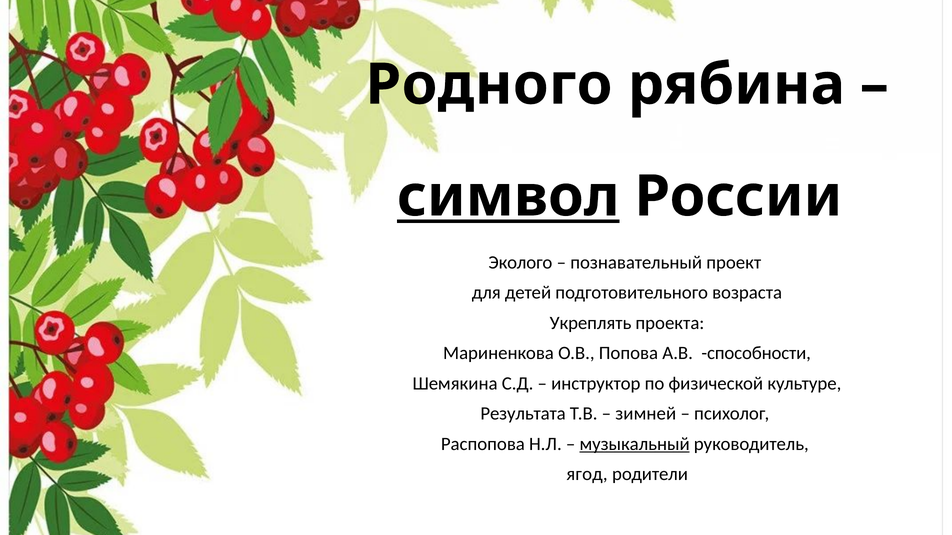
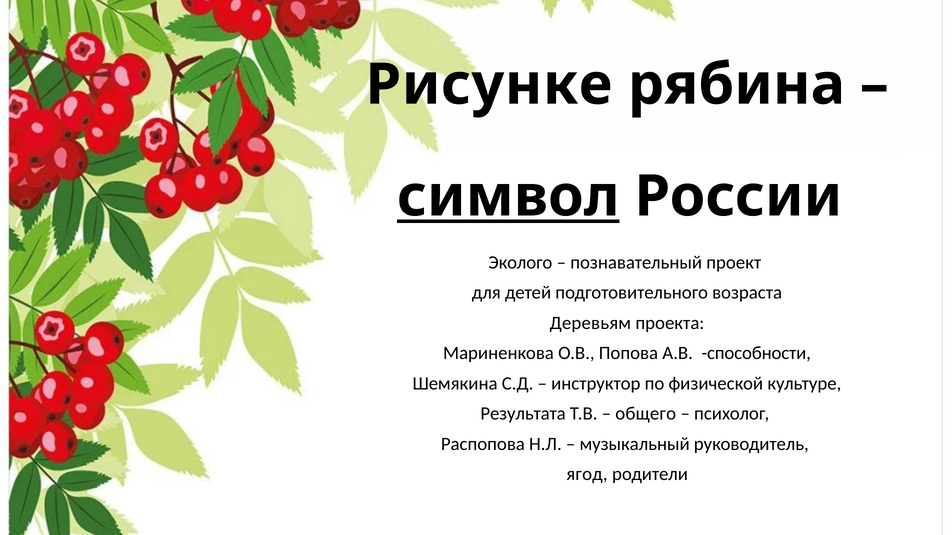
Родного: Родного -> Рисунке
Укреплять: Укреплять -> Деревьям
зимней: зимней -> общего
музыкальный underline: present -> none
